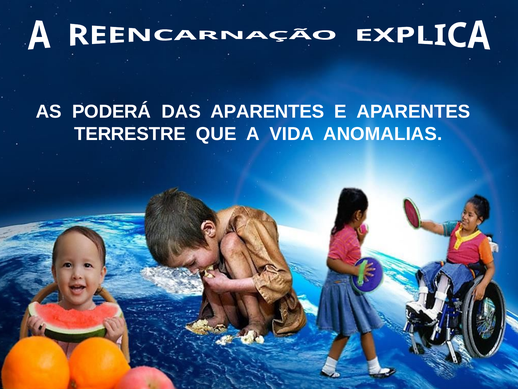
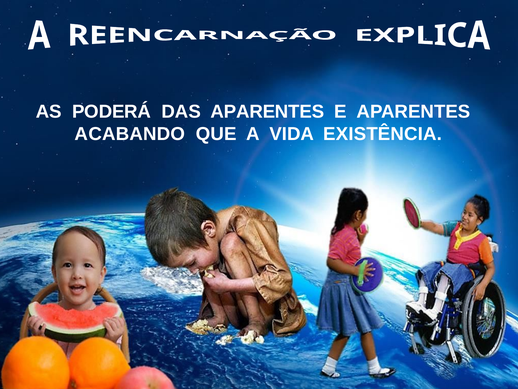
TERRESTRE: TERRESTRE -> ACABANDO
ANOMALIAS: ANOMALIAS -> EXISTÊNCIA
